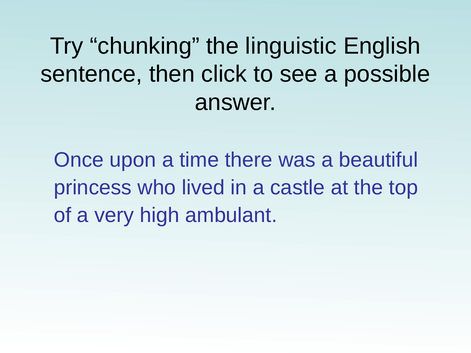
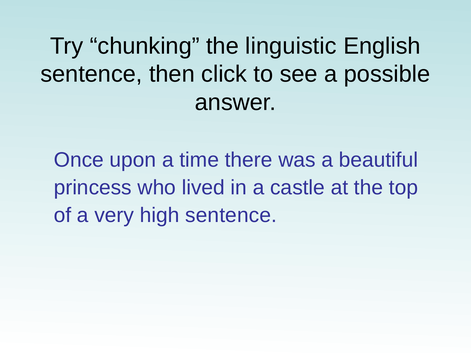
high ambulant: ambulant -> sentence
